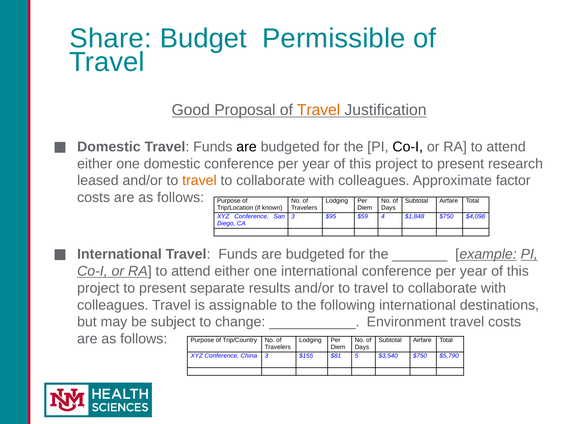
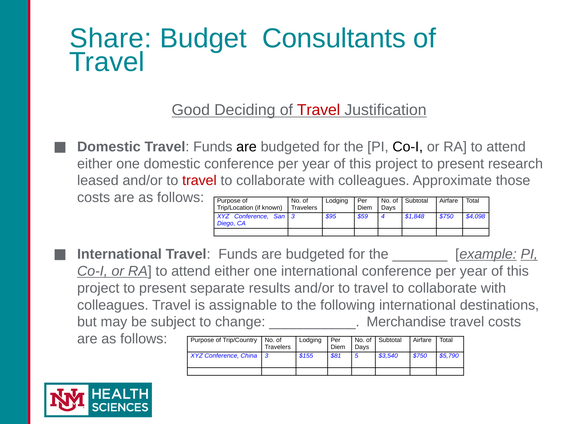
Permissible: Permissible -> Consultants
Proposal: Proposal -> Deciding
Travel at (319, 110) colour: orange -> red
travel at (199, 181) colour: orange -> red
factor: factor -> those
Environment: Environment -> Merchandise
